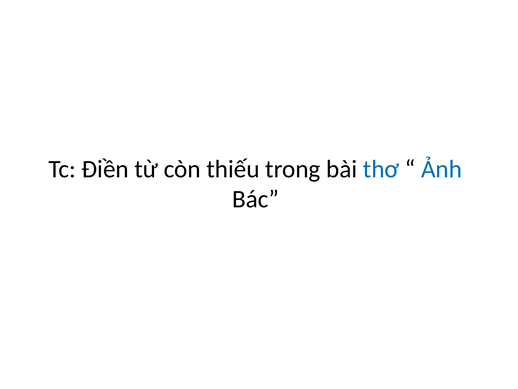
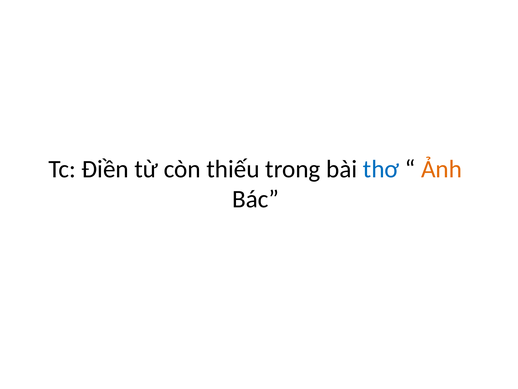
Ảnh colour: blue -> orange
